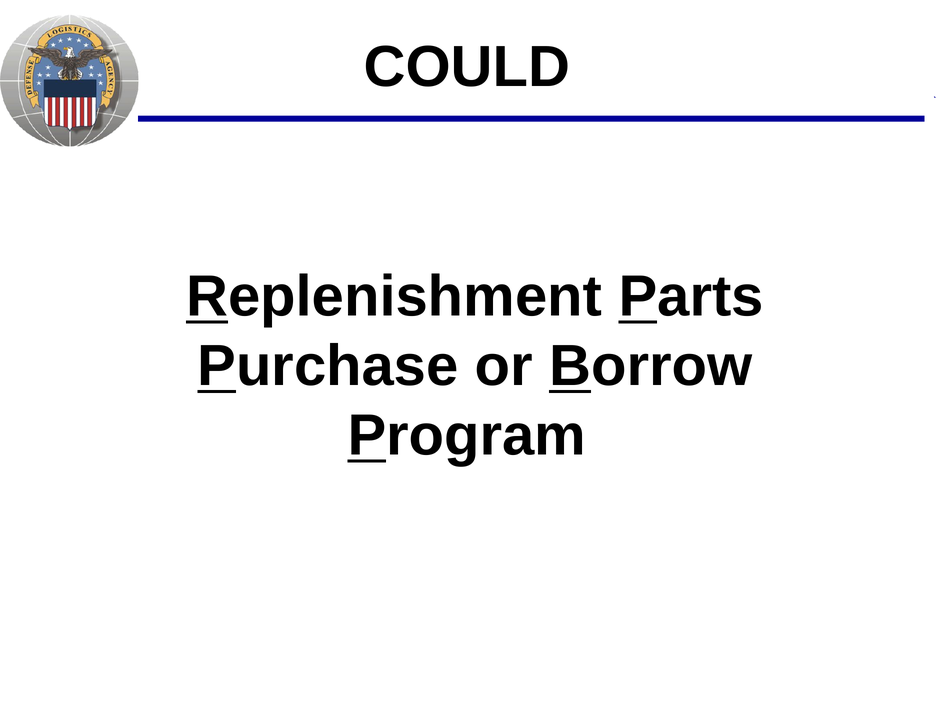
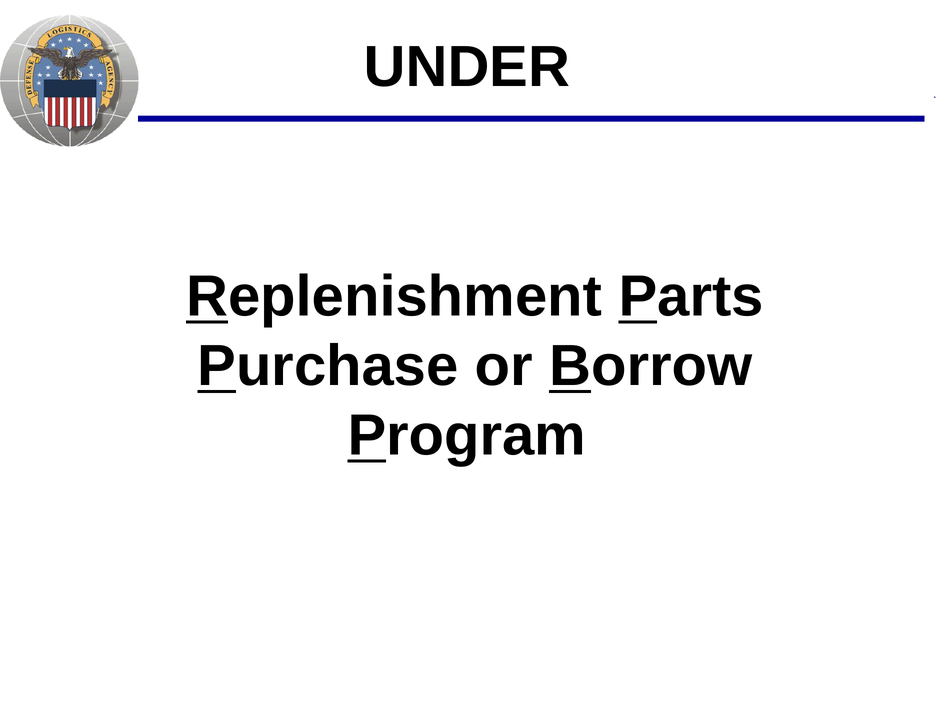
COULD: COULD -> UNDER
